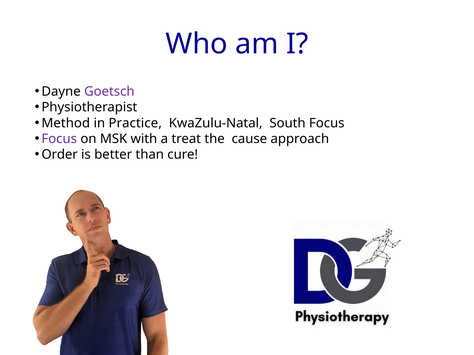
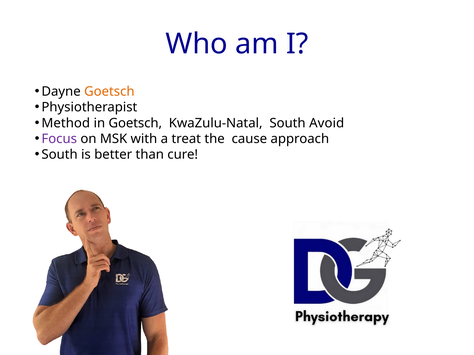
Goetsch at (109, 92) colour: purple -> orange
in Practice: Practice -> Goetsch
South Focus: Focus -> Avoid
Order at (60, 155): Order -> South
